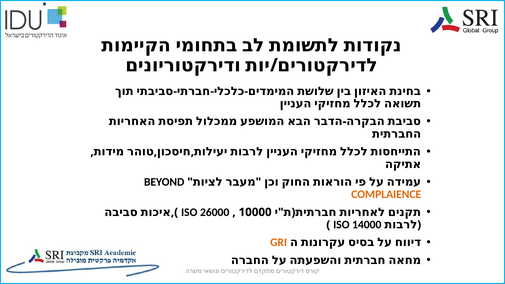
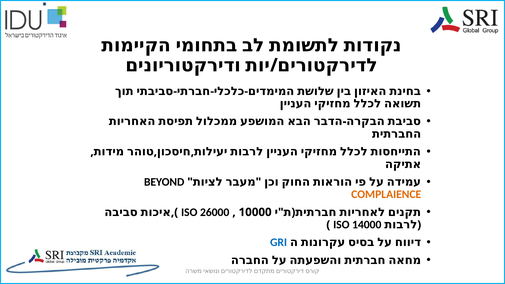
GRI colour: orange -> blue
